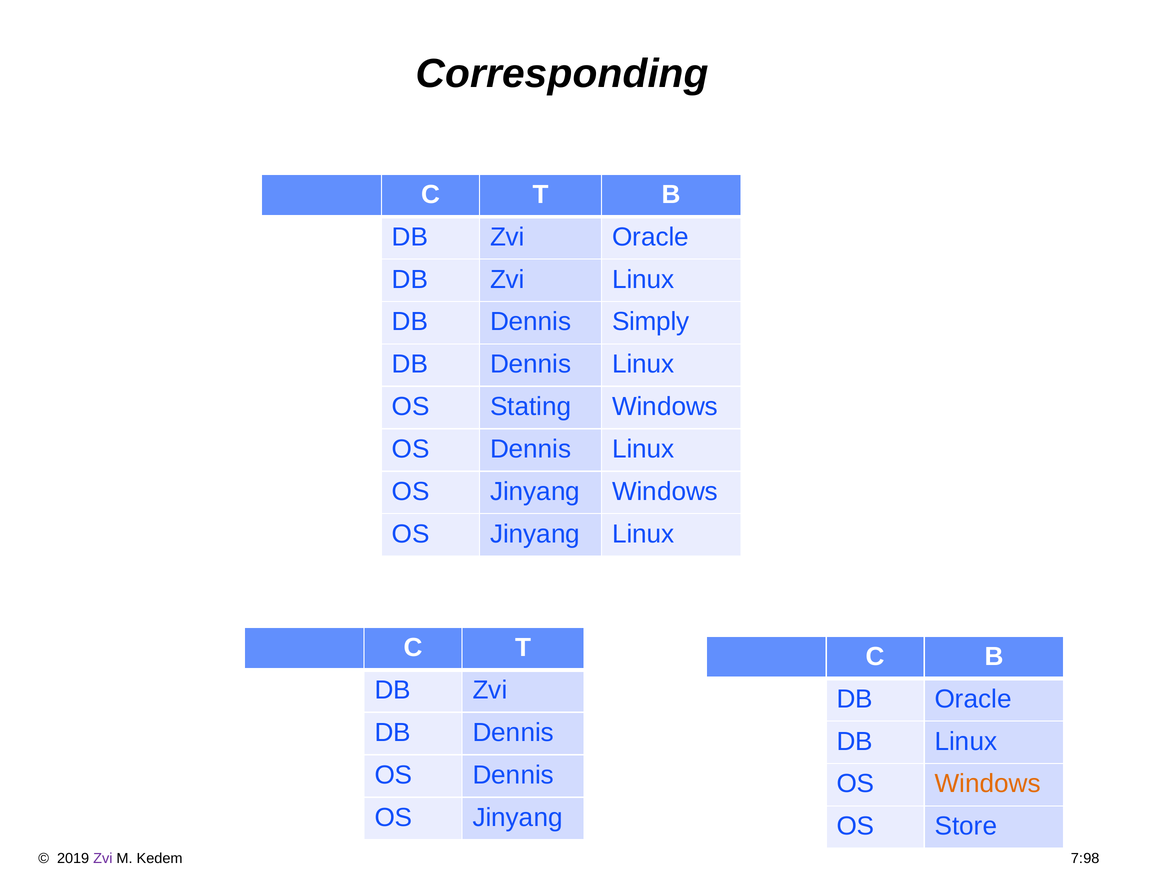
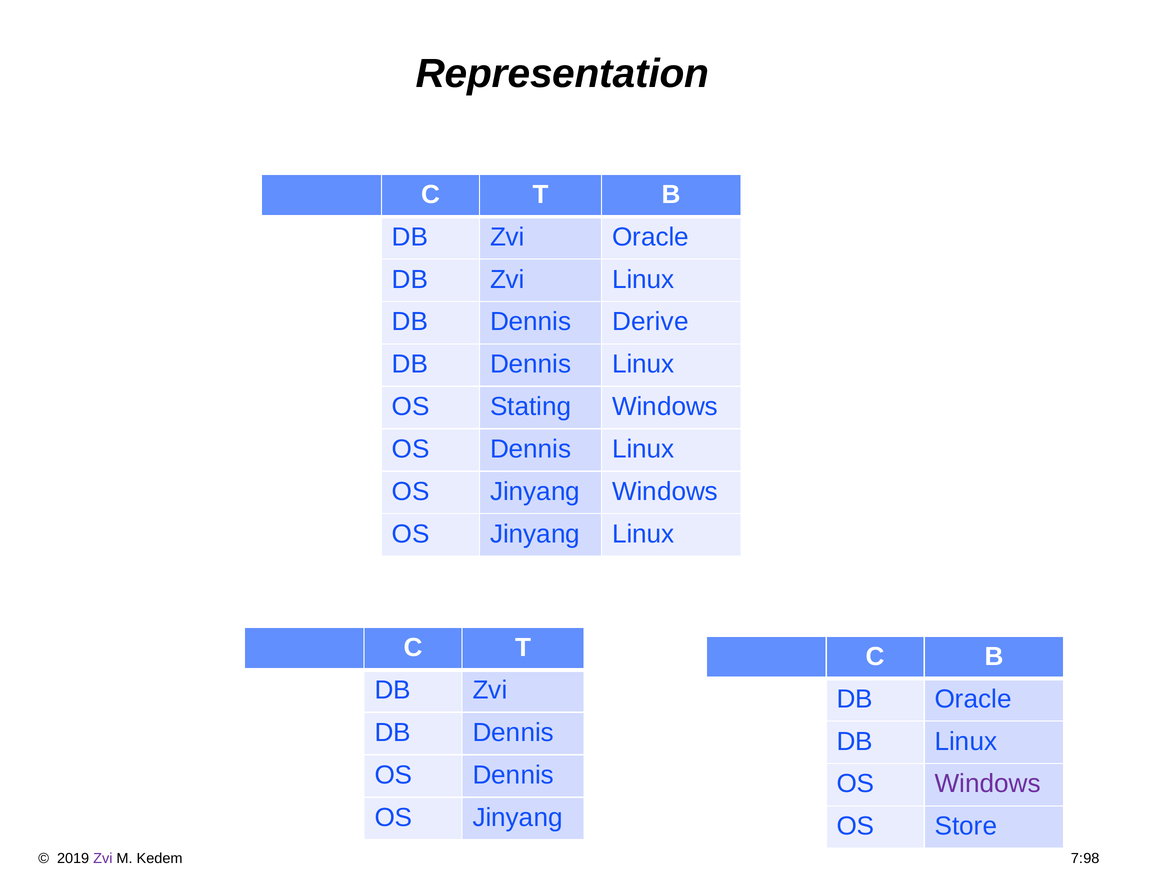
Corresponding: Corresponding -> Representation
Simply: Simply -> Derive
Windows at (988, 784) colour: orange -> purple
